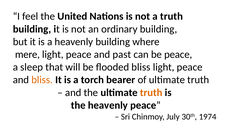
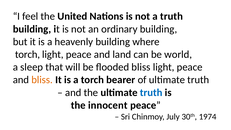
mere at (28, 54): mere -> torch
past: past -> land
be peace: peace -> world
truth at (151, 92) colour: orange -> blue
the heavenly: heavenly -> innocent
